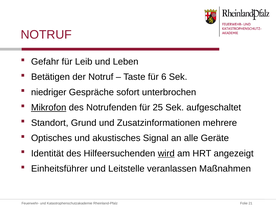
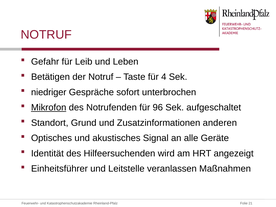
6: 6 -> 4
25: 25 -> 96
mehrere: mehrere -> anderen
wird underline: present -> none
